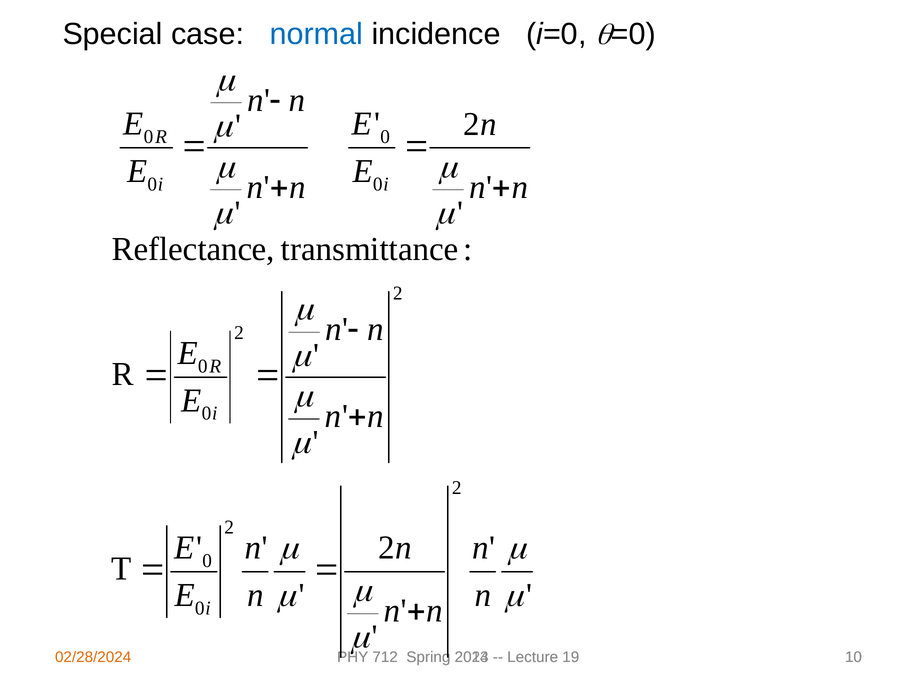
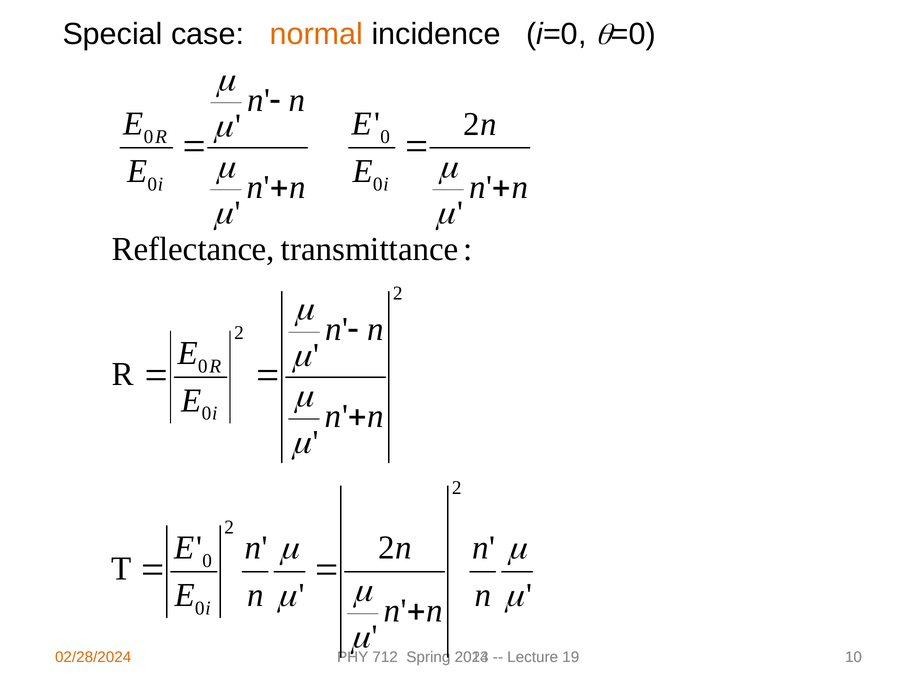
normal colour: blue -> orange
